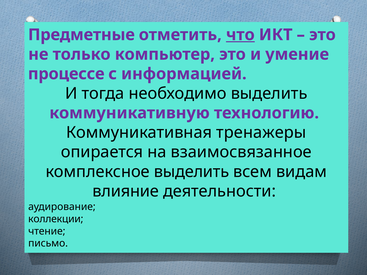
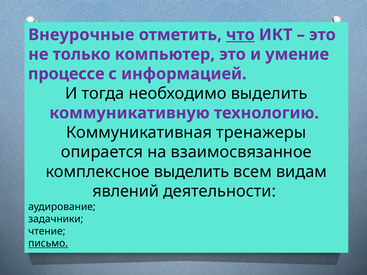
Предметные: Предметные -> Внеурочные
влияние: влияние -> явлений
коллекции: коллекции -> задачники
письмо underline: none -> present
